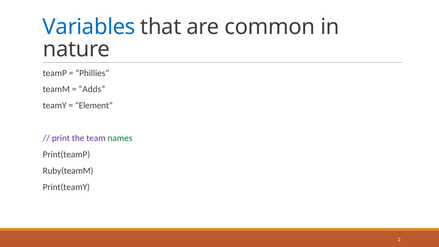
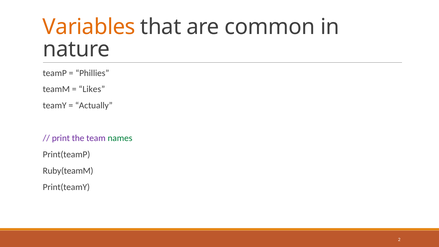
Variables colour: blue -> orange
Adds: Adds -> Likes
Element: Element -> Actually
